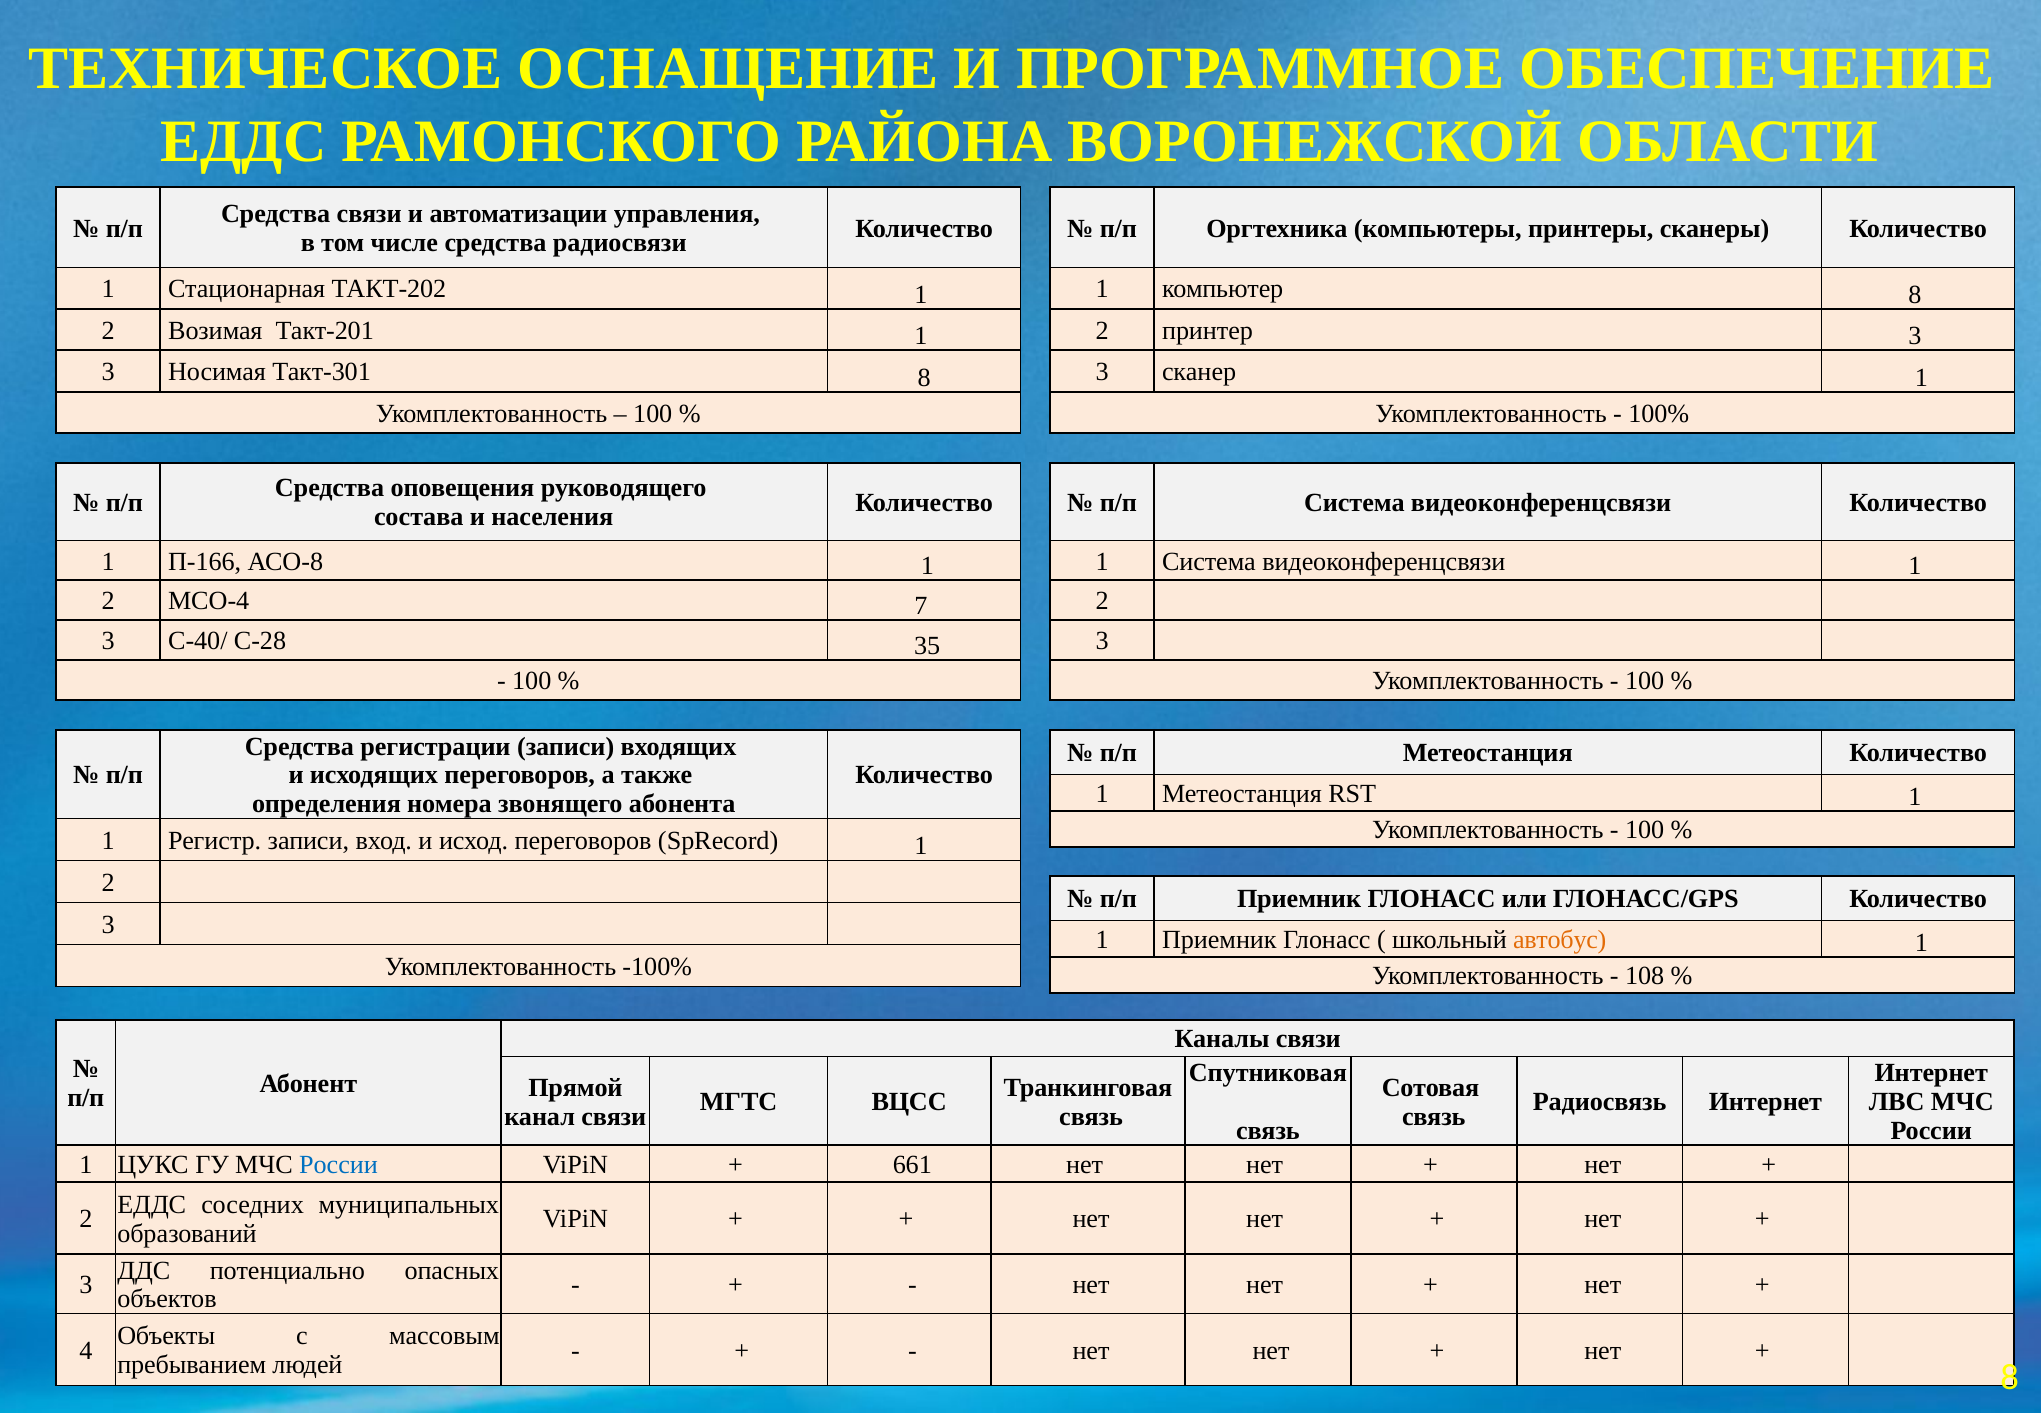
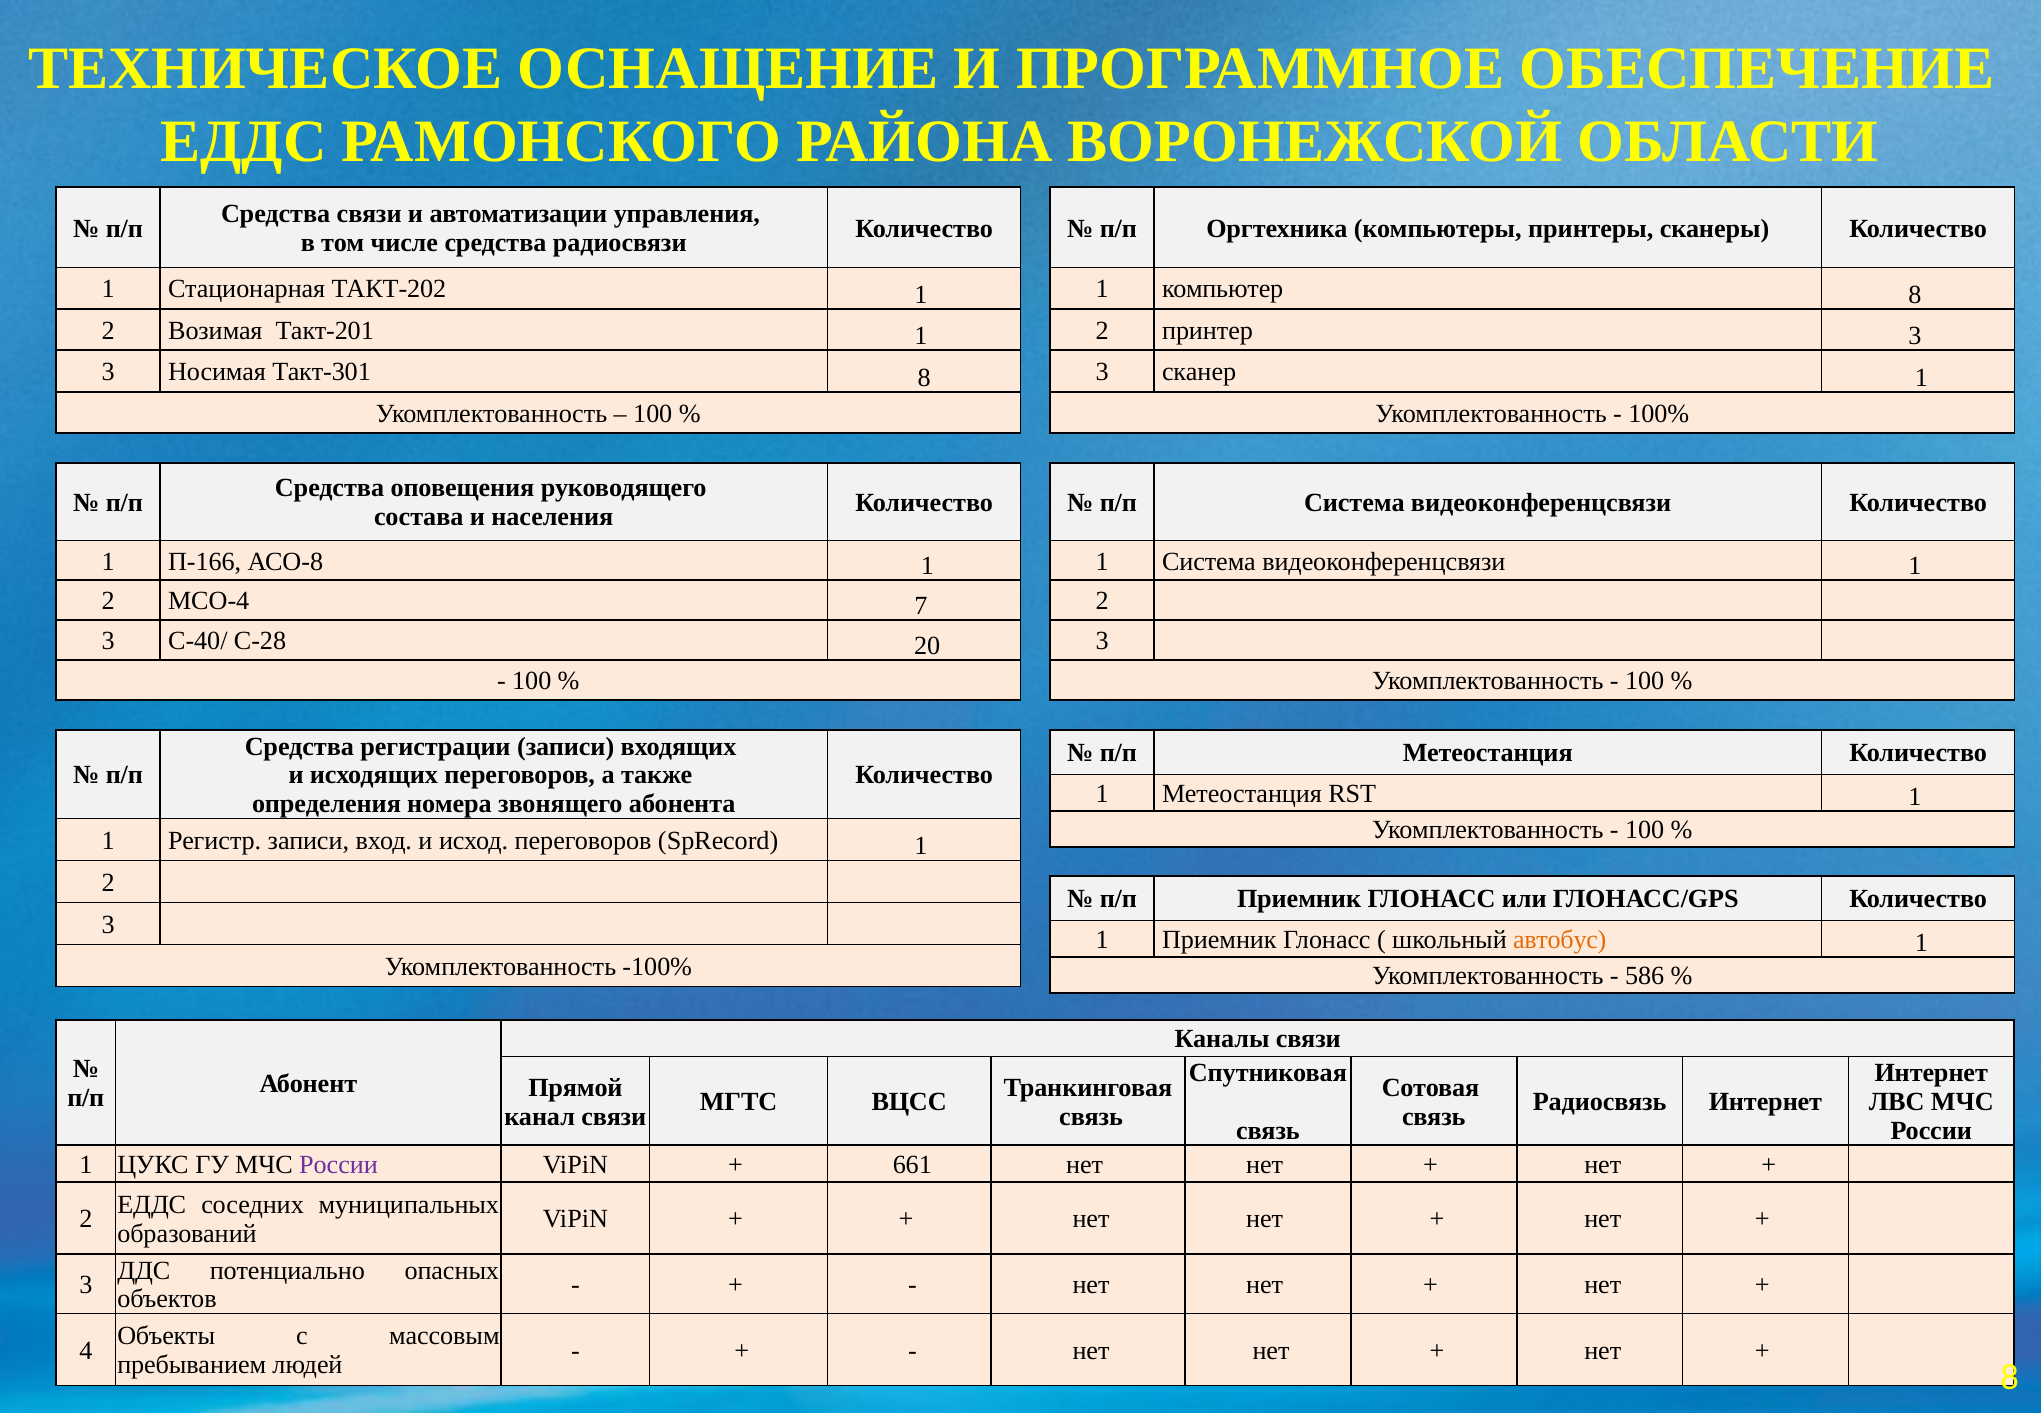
35: 35 -> 20
108: 108 -> 586
России at (338, 1165) colour: blue -> purple
